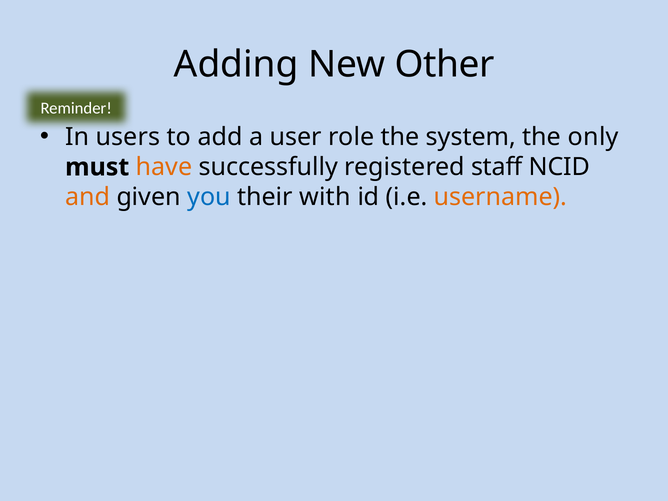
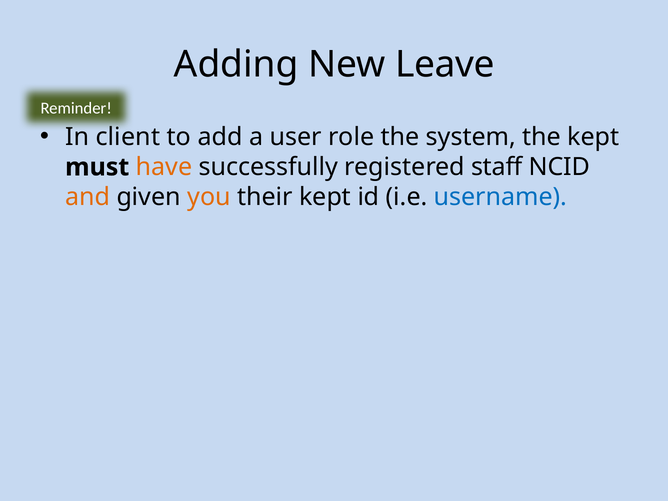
Other: Other -> Leave
users: users -> client
the only: only -> kept
you colour: blue -> orange
their with: with -> kept
username colour: orange -> blue
